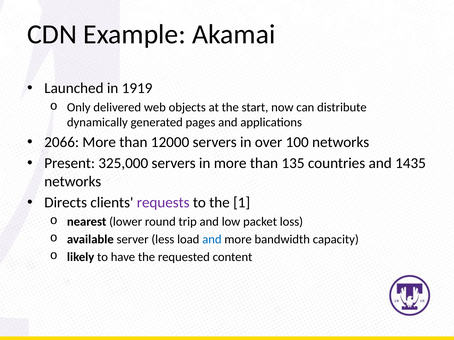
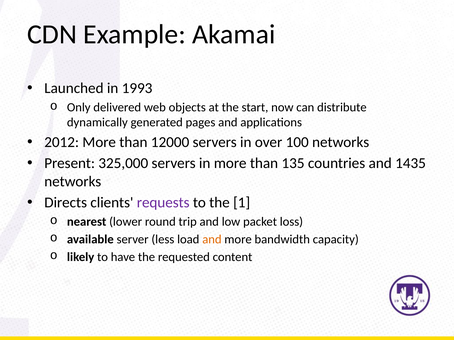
1919: 1919 -> 1993
2066: 2066 -> 2012
and at (212, 240) colour: blue -> orange
